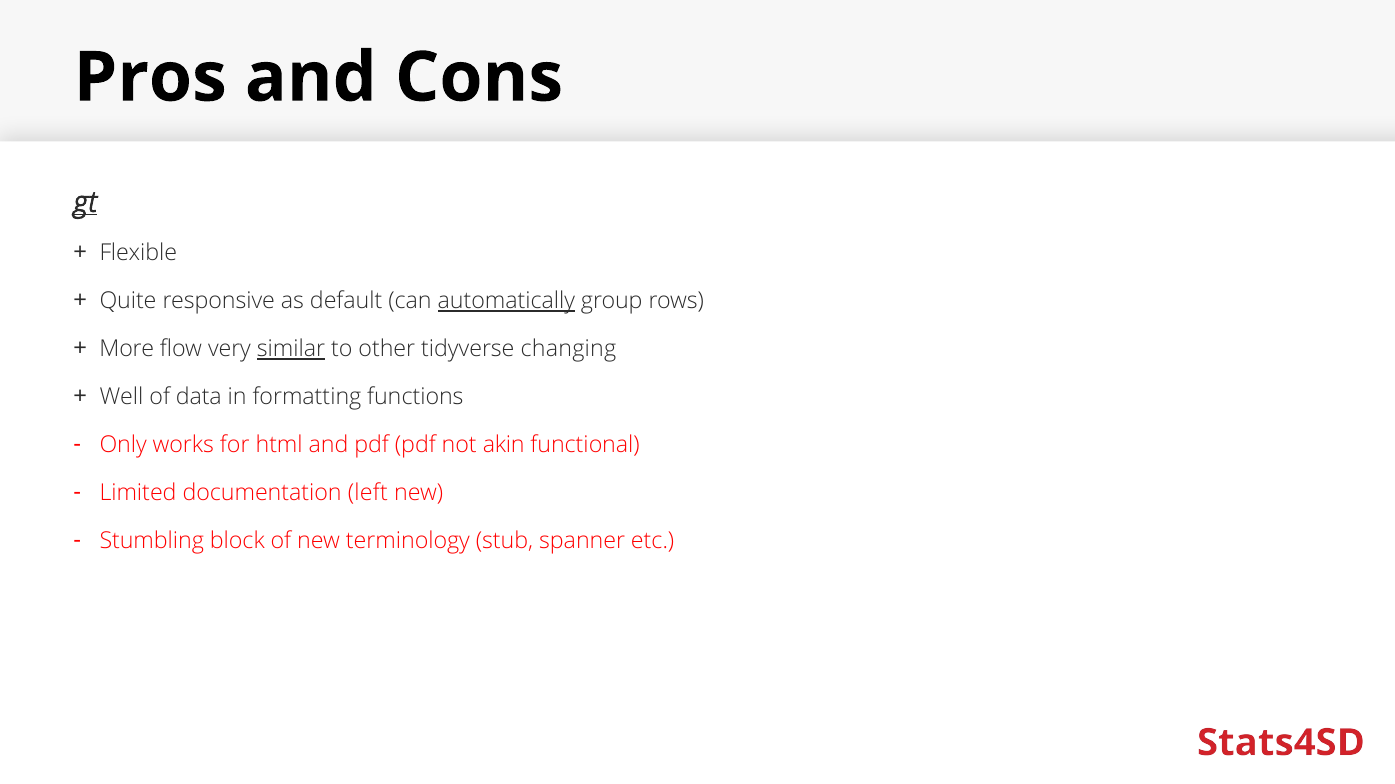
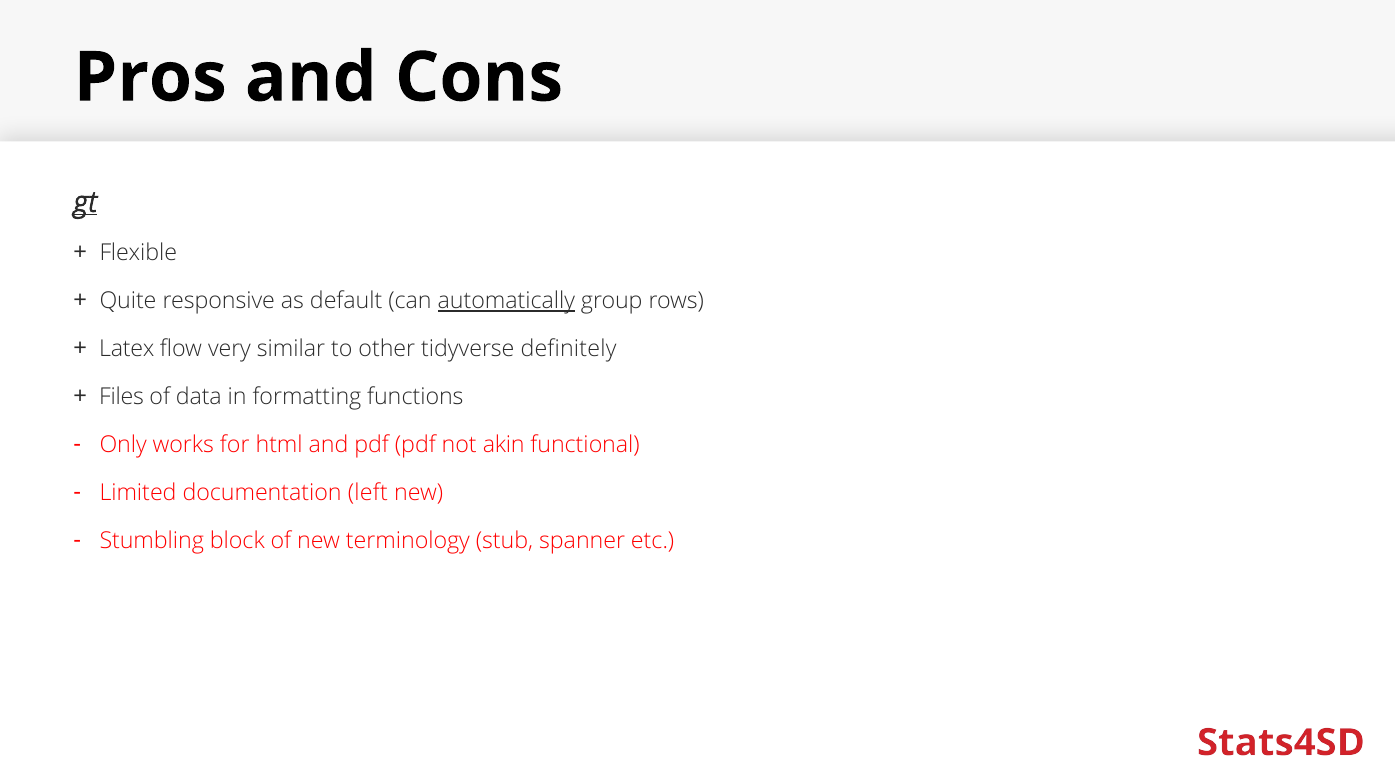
More: More -> Latex
similar underline: present -> none
changing: changing -> definitely
Well: Well -> Files
